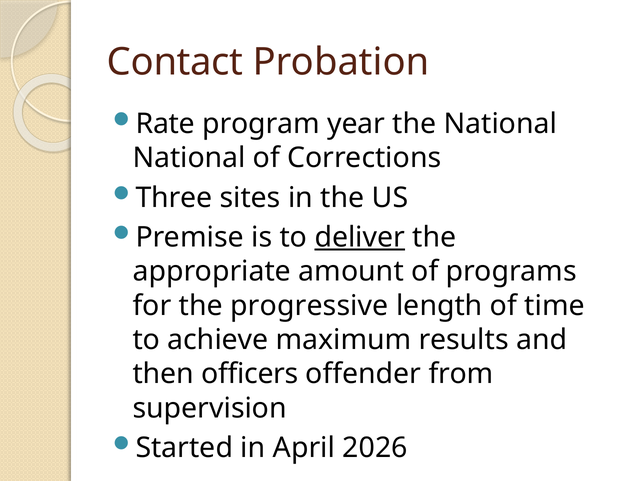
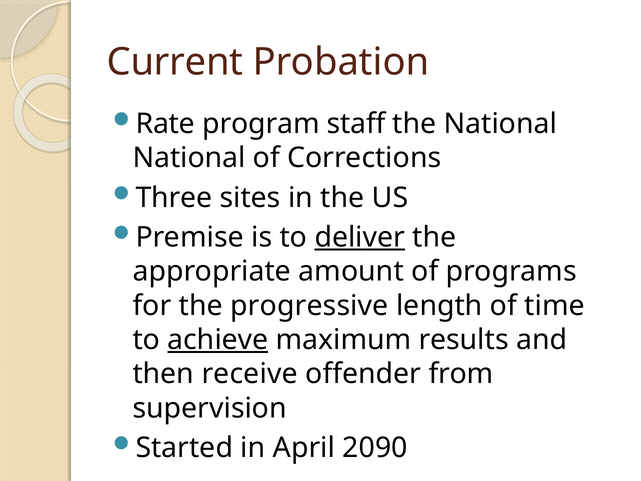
Contact: Contact -> Current
year: year -> staff
achieve underline: none -> present
officers: officers -> receive
2026: 2026 -> 2090
